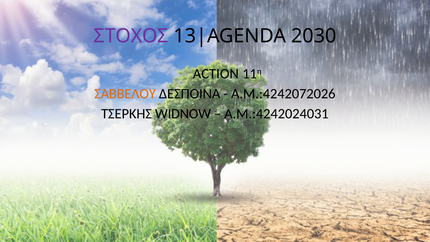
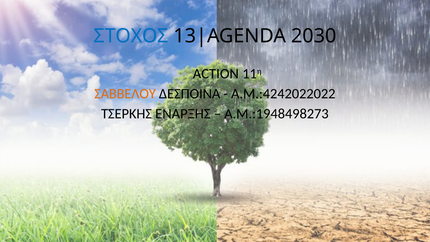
ΣΤΟΧΟΣ colour: purple -> blue
A.Μ.:4242072026: A.Μ.:4242072026 -> A.Μ.:4242022022
WIDNOW: WIDNOW -> ΕΝΑΡΞΗΣ
Α.Μ.:4242024031: Α.Μ.:4242024031 -> Α.Μ.:1948498273
